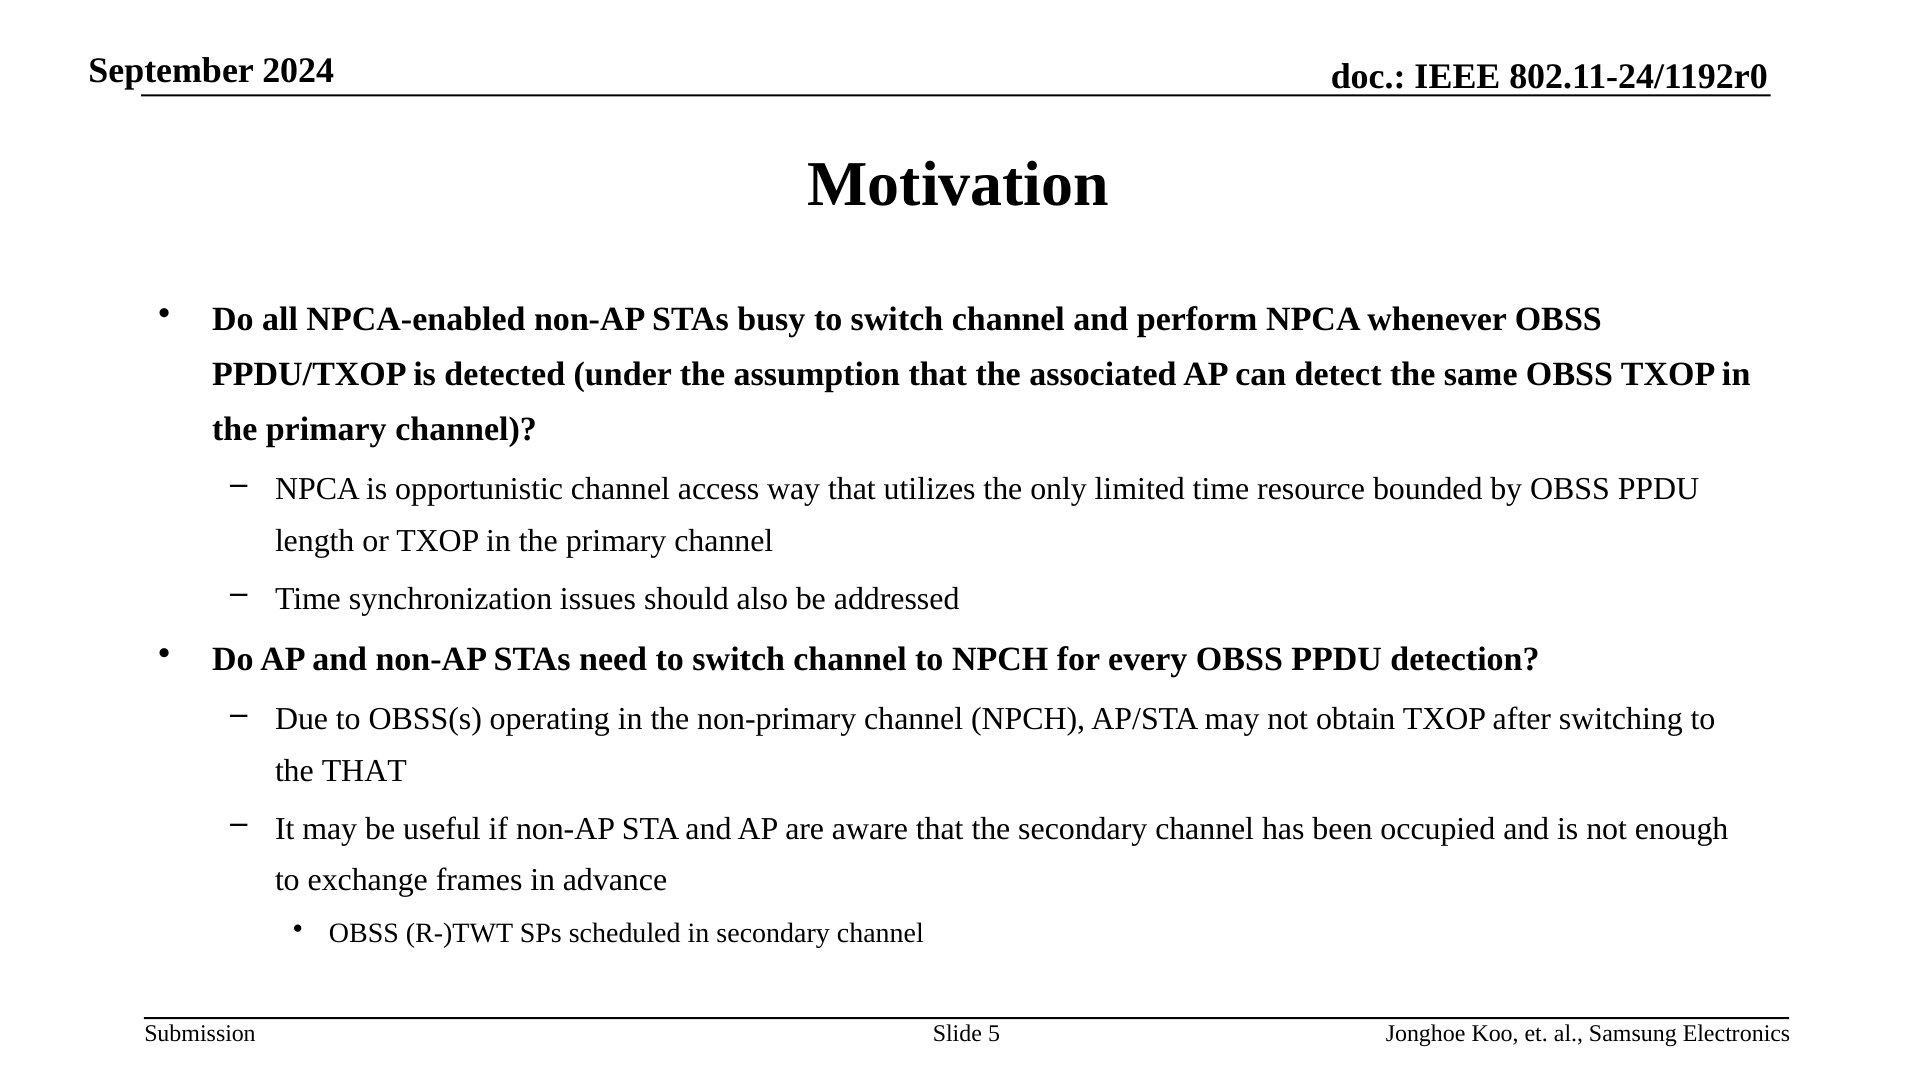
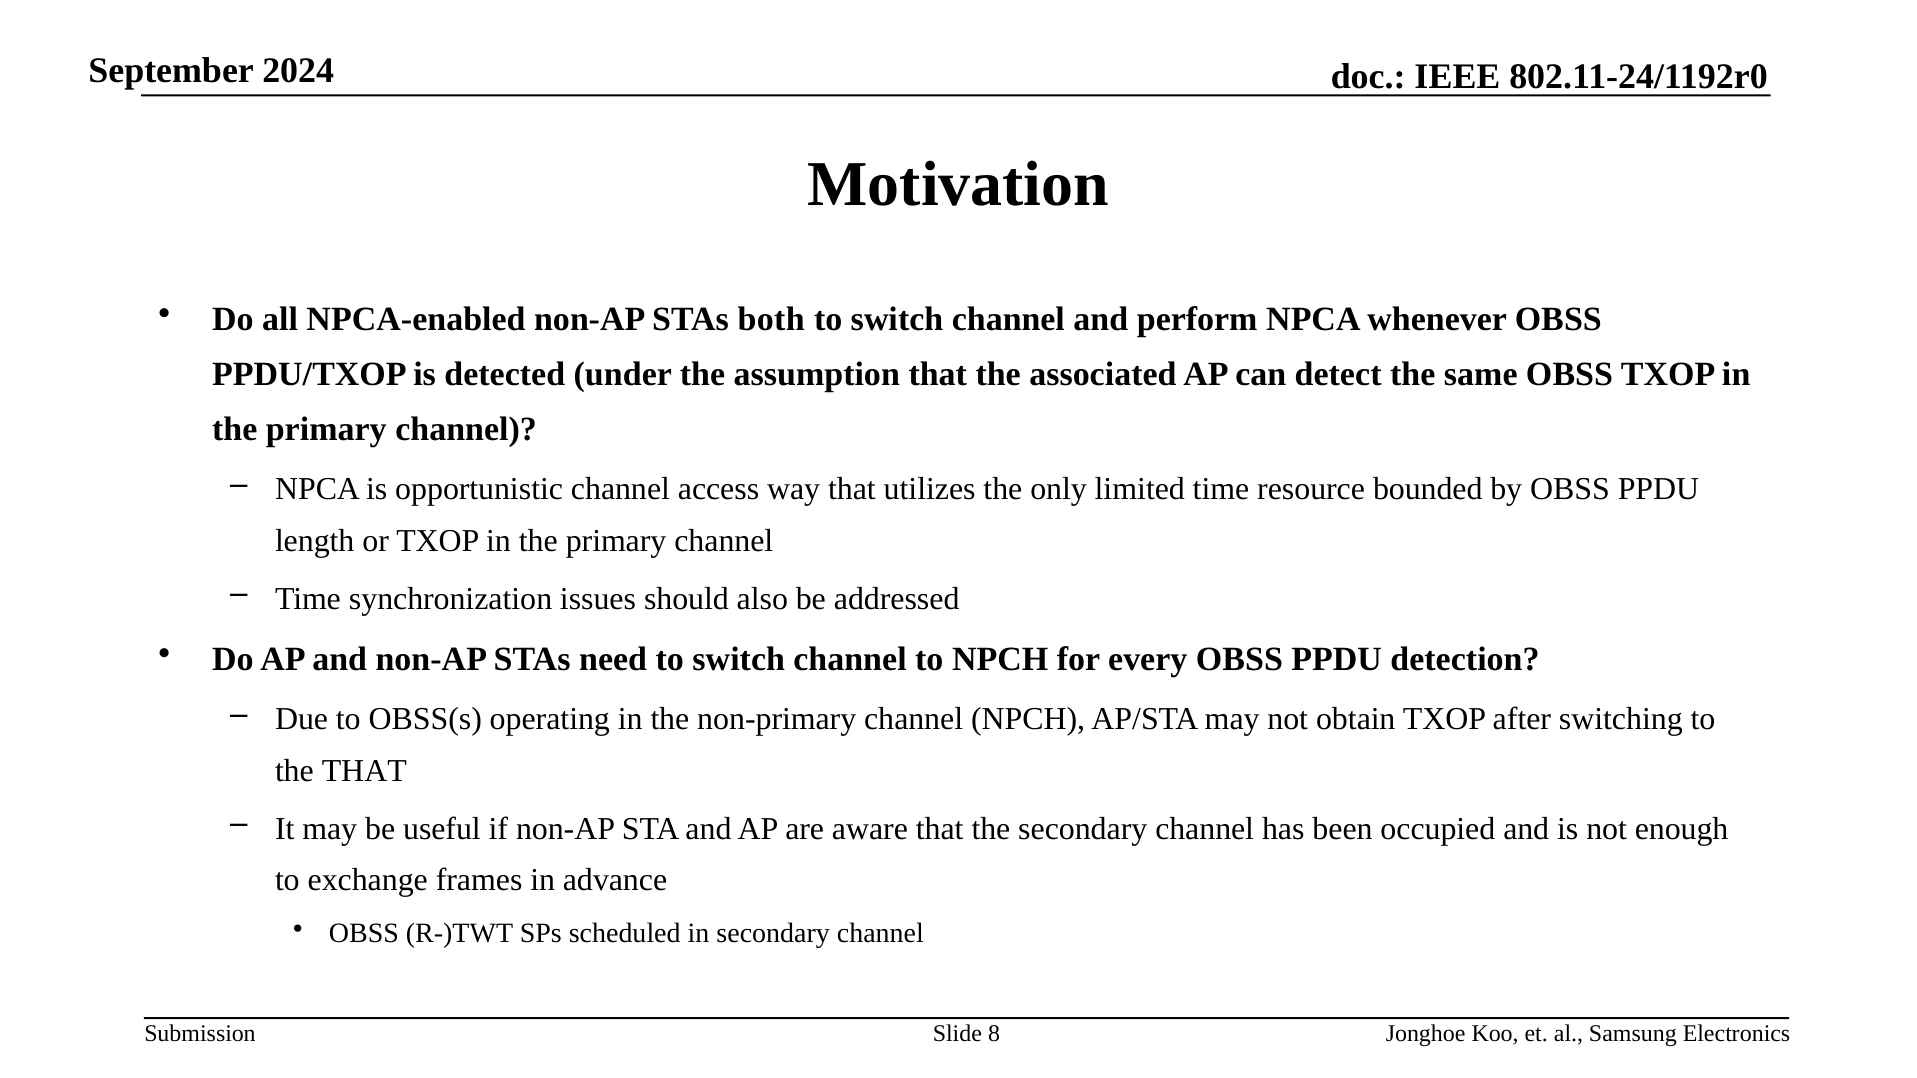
busy: busy -> both
5: 5 -> 8
